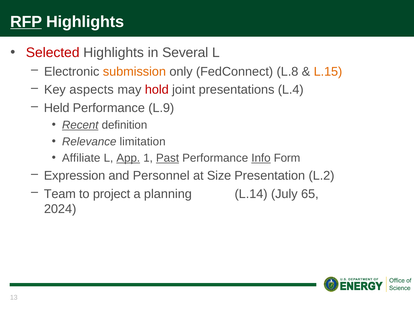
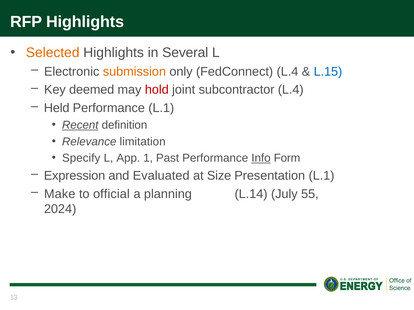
RFP underline: present -> none
Selected colour: red -> orange
FedConnect L.8: L.8 -> L.4
L.15 colour: orange -> blue
aspects: aspects -> deemed
presentations: presentations -> subcontractor
Performance L.9: L.9 -> L.1
Affiliate: Affiliate -> Specify
App underline: present -> none
Past underline: present -> none
Personnel: Personnel -> Evaluated
Presentation L.2: L.2 -> L.1
Team: Team -> Make
project: project -> official
65: 65 -> 55
